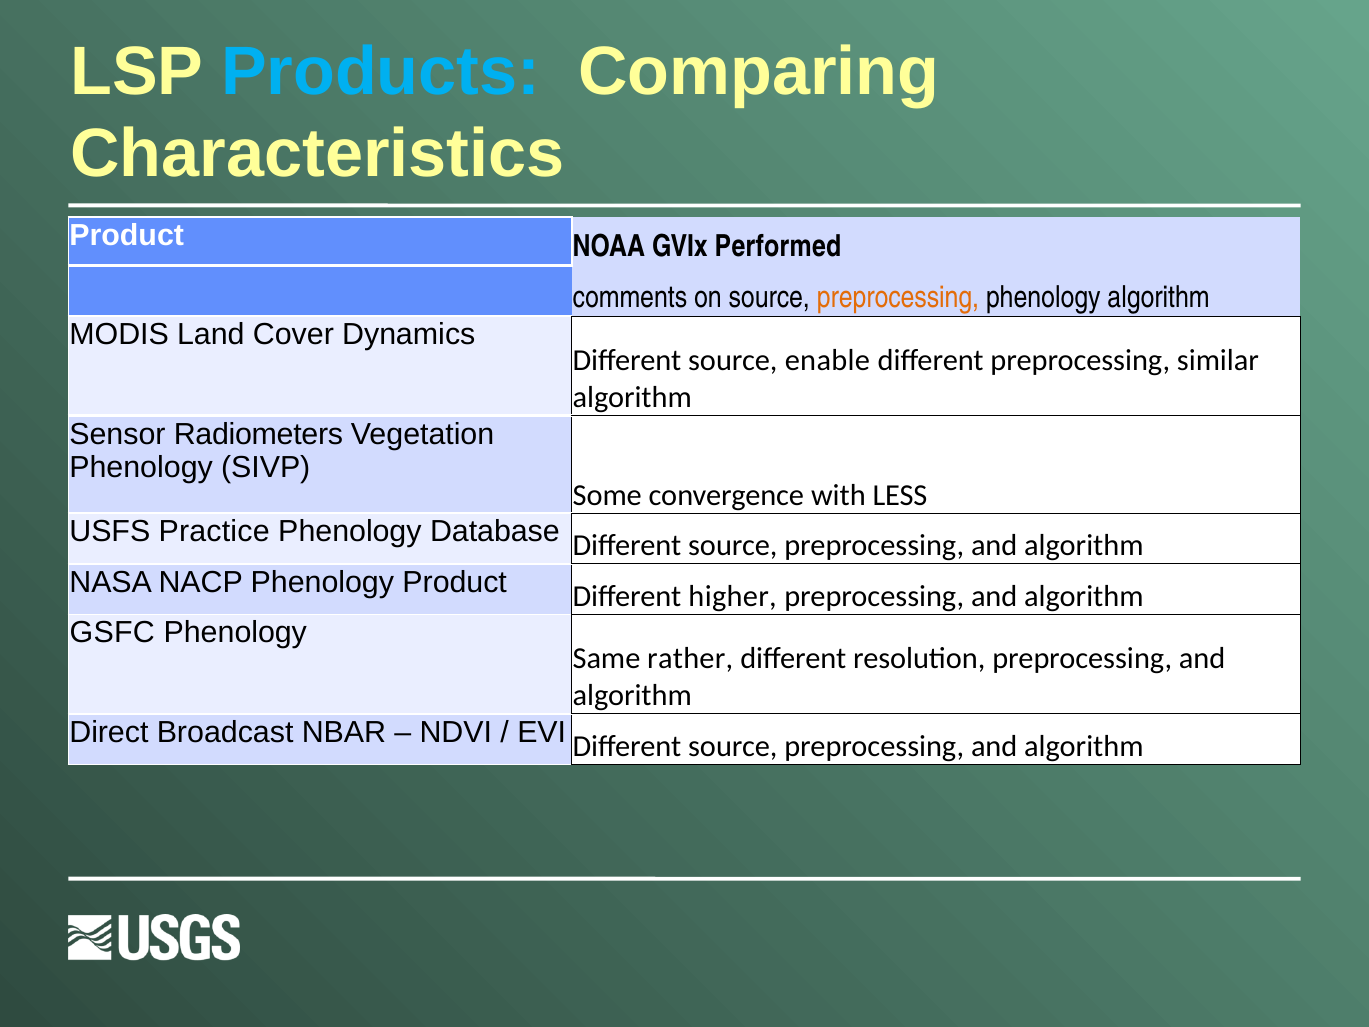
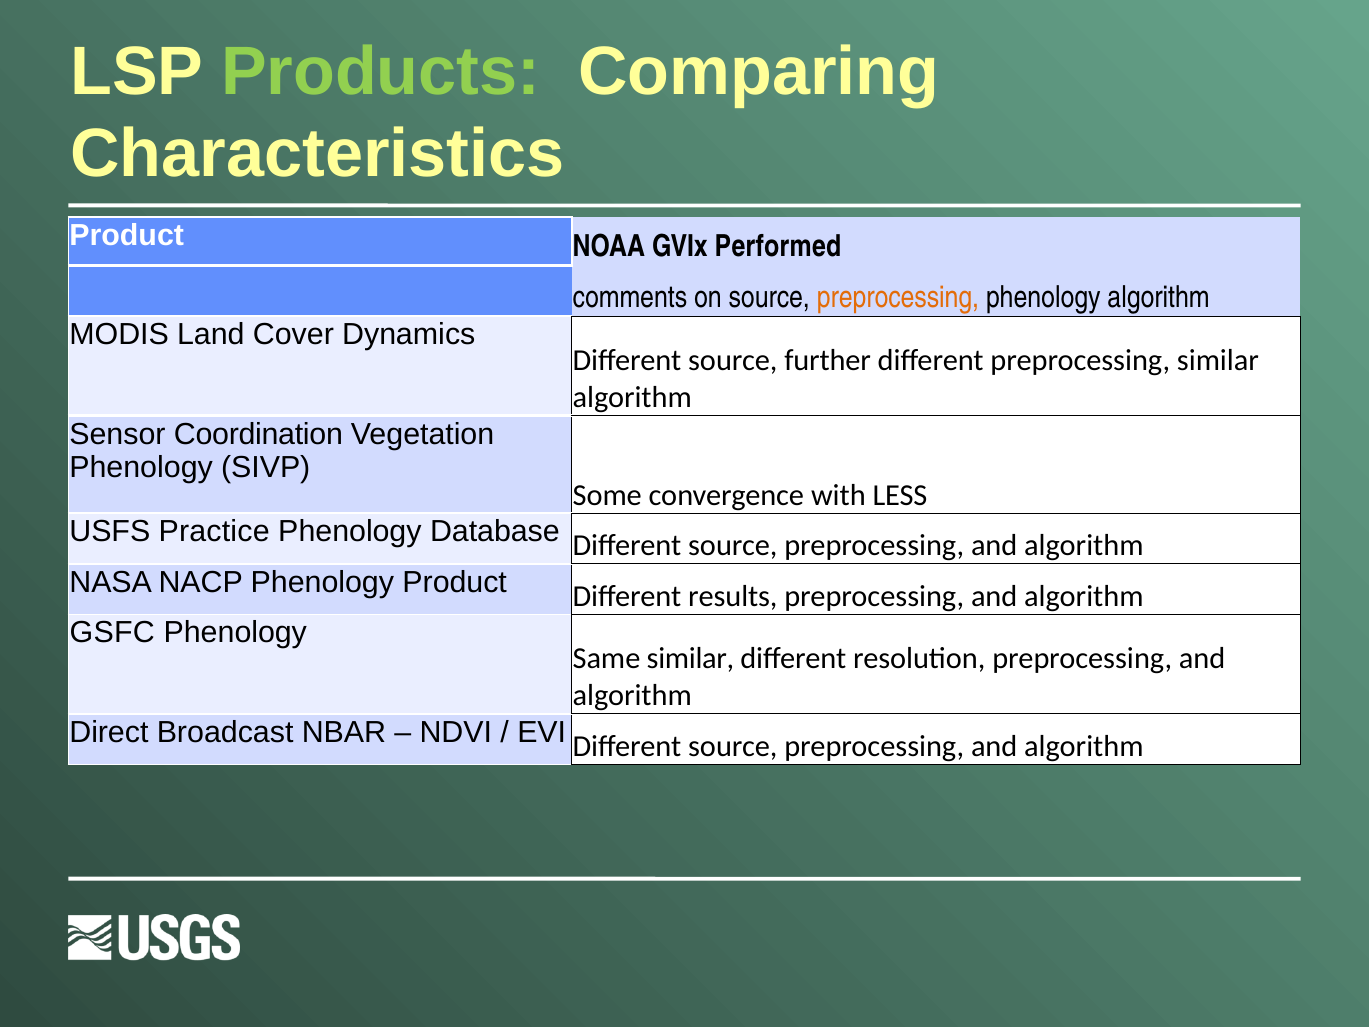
Products colour: light blue -> light green
enable: enable -> further
Radiometers: Radiometers -> Coordination
higher: higher -> results
Same rather: rather -> similar
